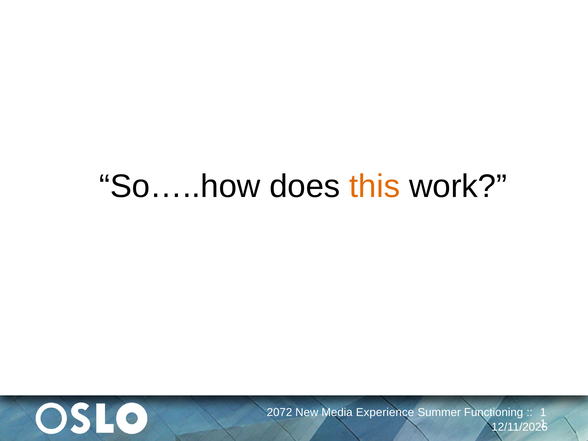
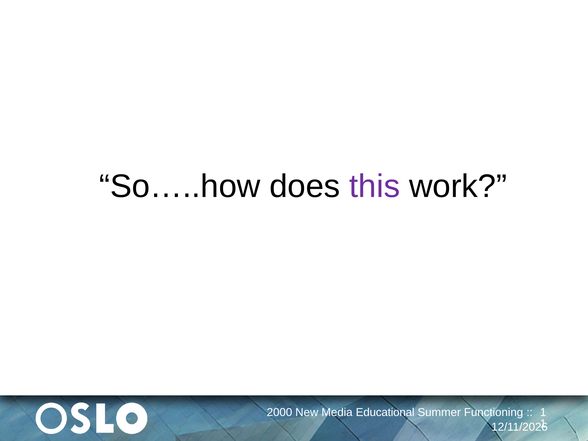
this colour: orange -> purple
2072: 2072 -> 2000
Experience: Experience -> Educational
